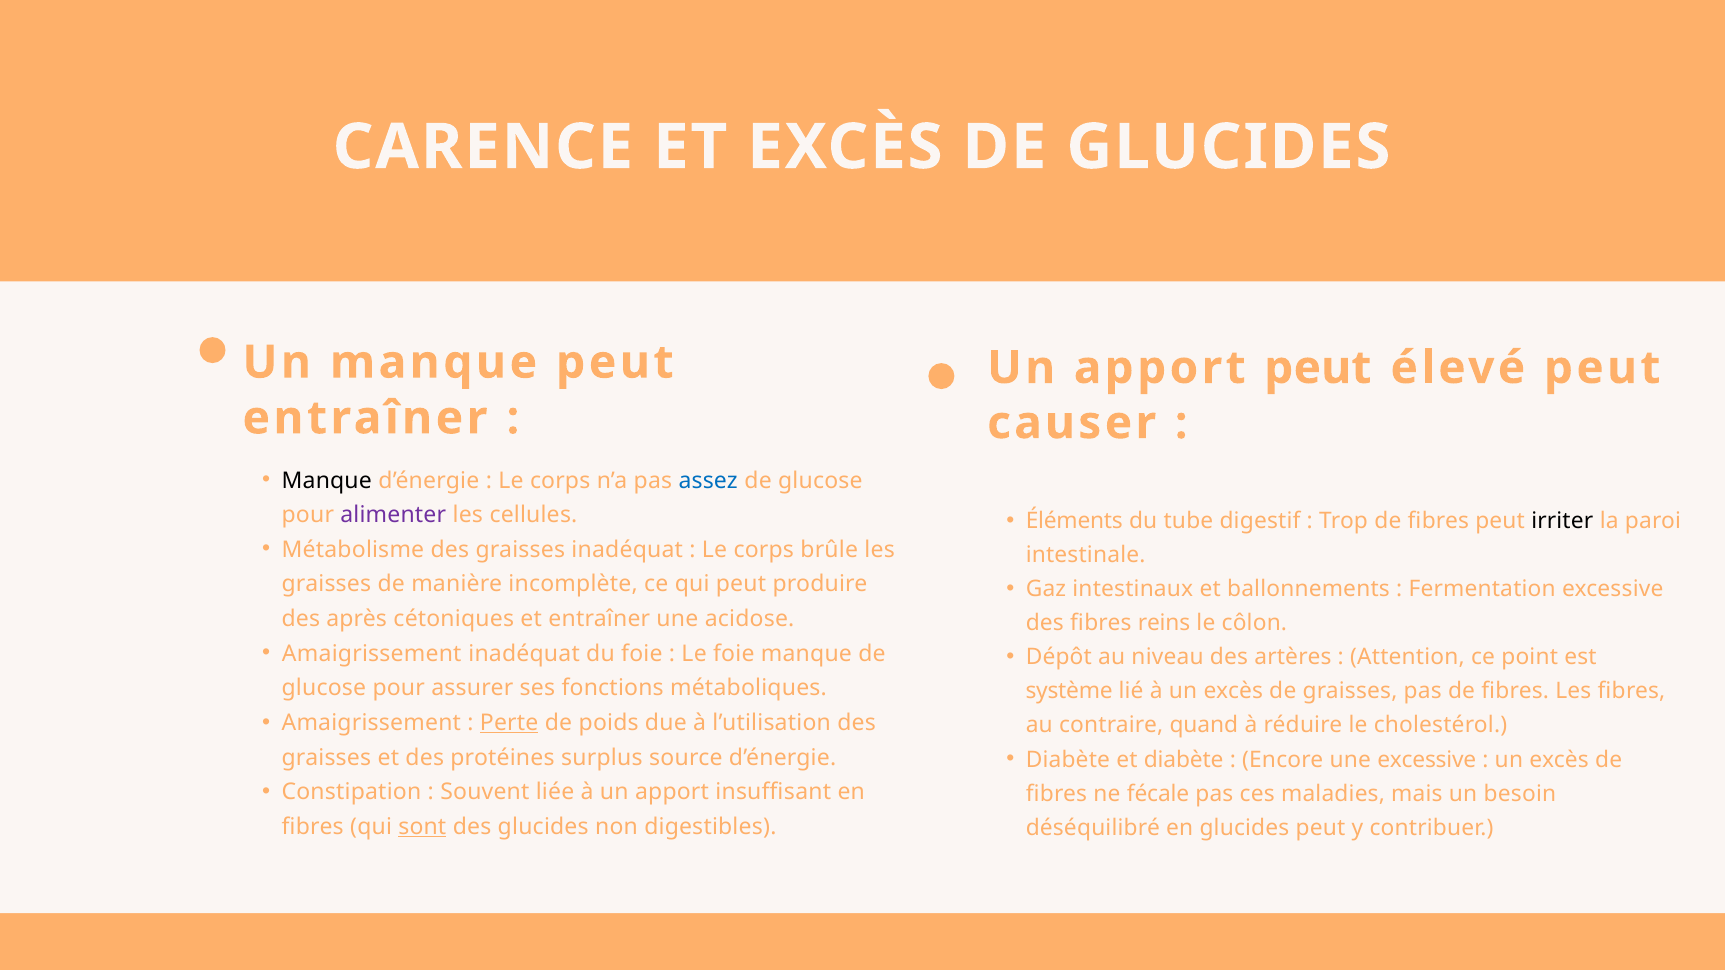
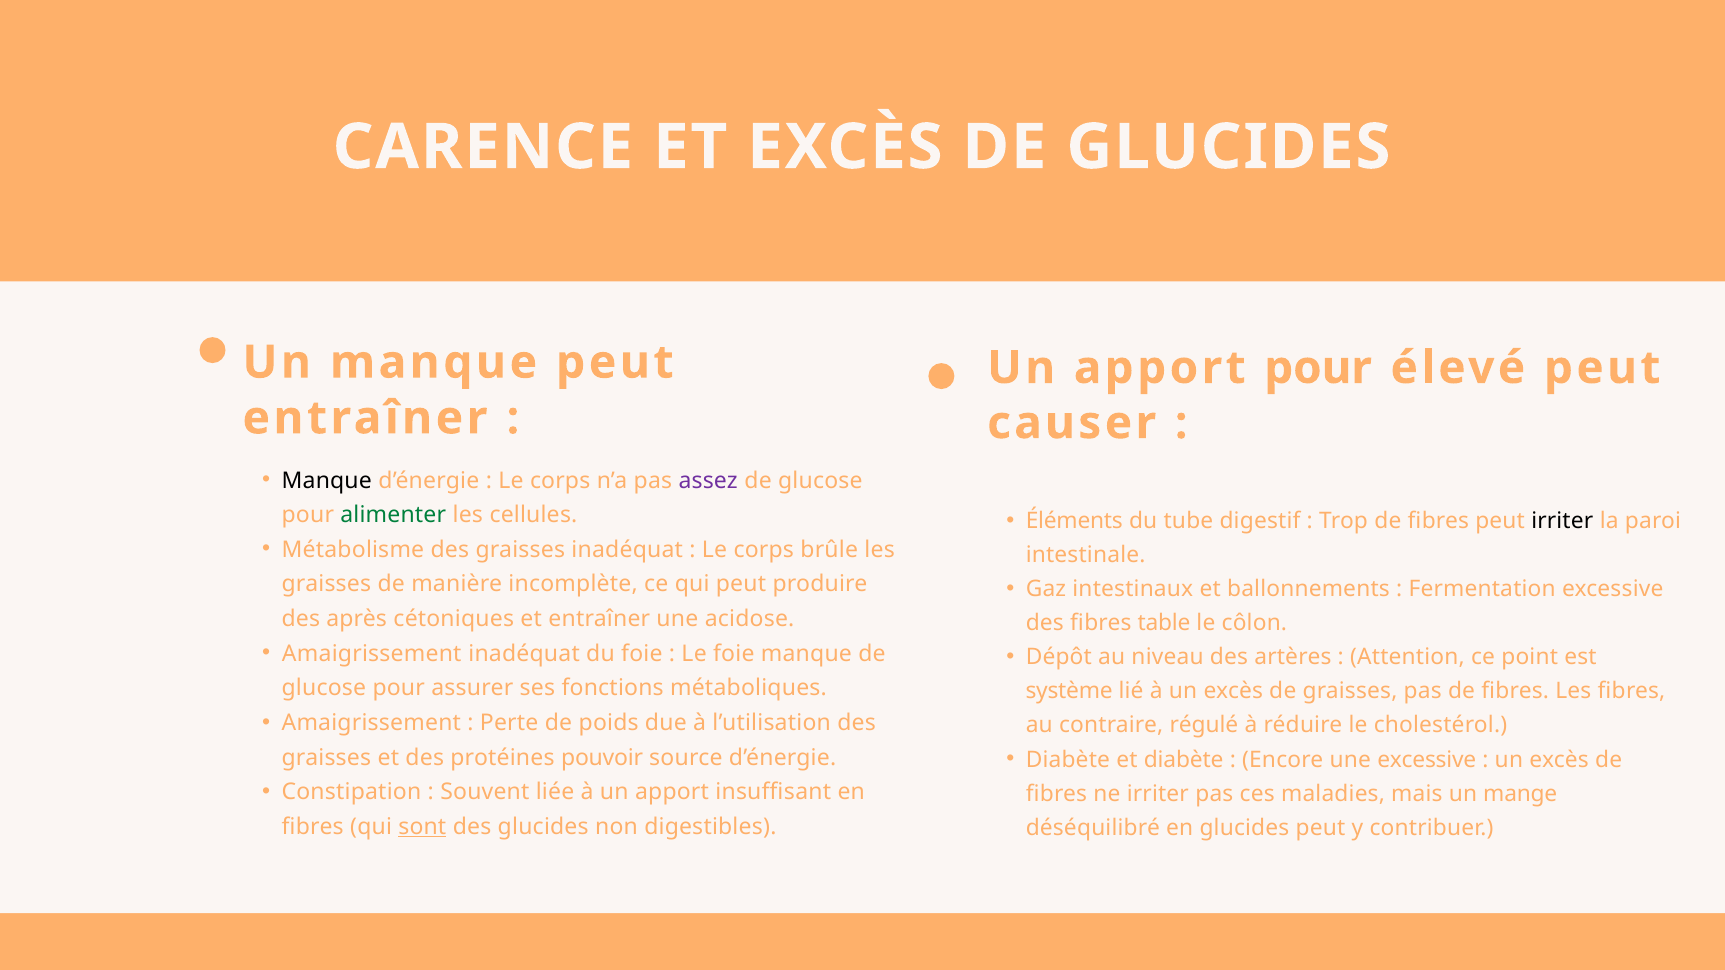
apport peut: peut -> pour
assez colour: blue -> purple
alimenter colour: purple -> green
reins: reins -> table
Perte underline: present -> none
quand: quand -> régulé
surplus: surplus -> pouvoir
ne fécale: fécale -> irriter
besoin: besoin -> mange
